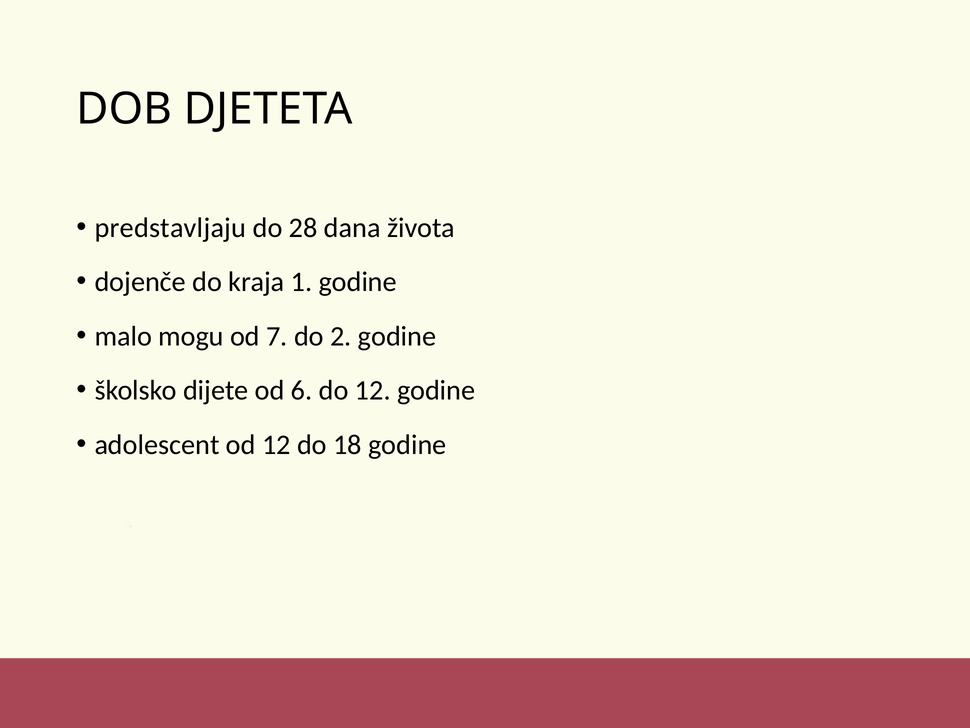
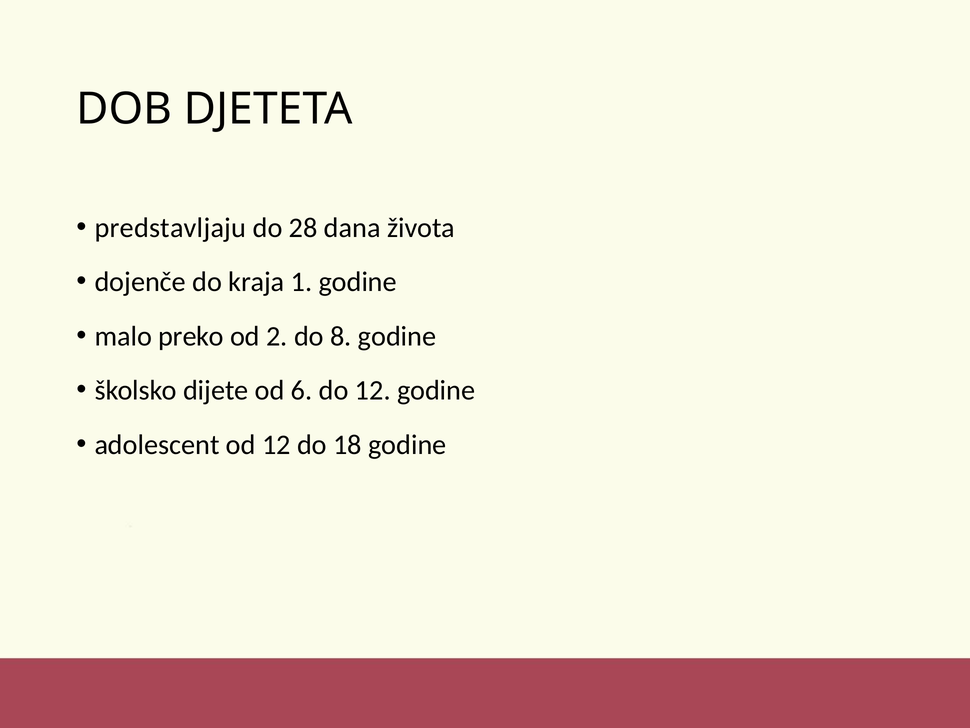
mogu: mogu -> preko
7: 7 -> 2
2: 2 -> 8
